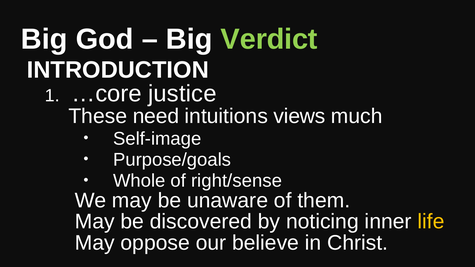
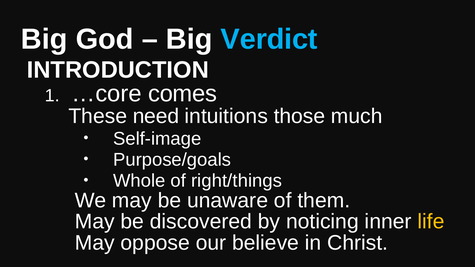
Verdict colour: light green -> light blue
justice: justice -> comes
views: views -> those
right/sense: right/sense -> right/things
